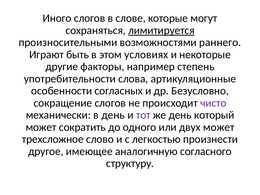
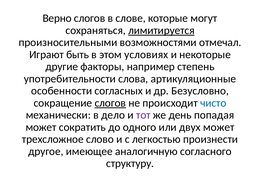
Иного: Иного -> Верно
раннего: раннего -> отмечал
слогов at (110, 103) underline: none -> present
чисто colour: purple -> blue
в день: день -> дело
который: который -> попадая
